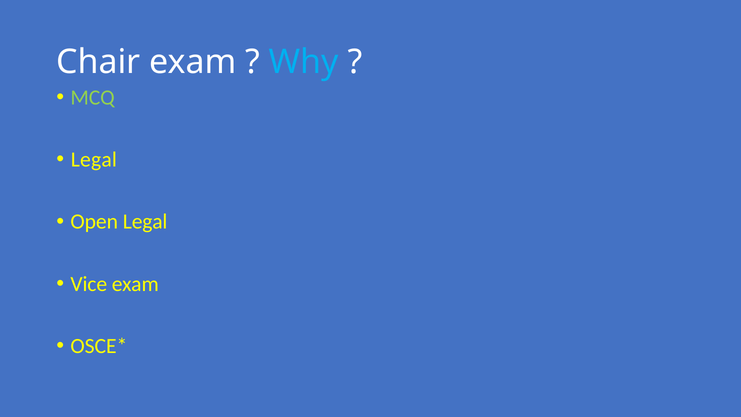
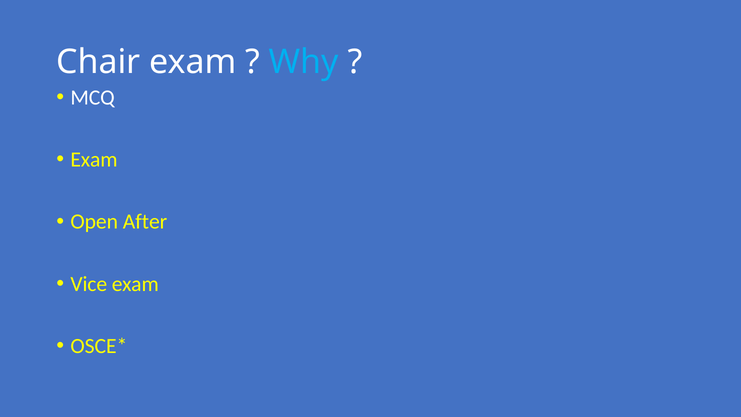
MCQ colour: light green -> white
Legal at (94, 159): Legal -> Exam
Open Legal: Legal -> After
